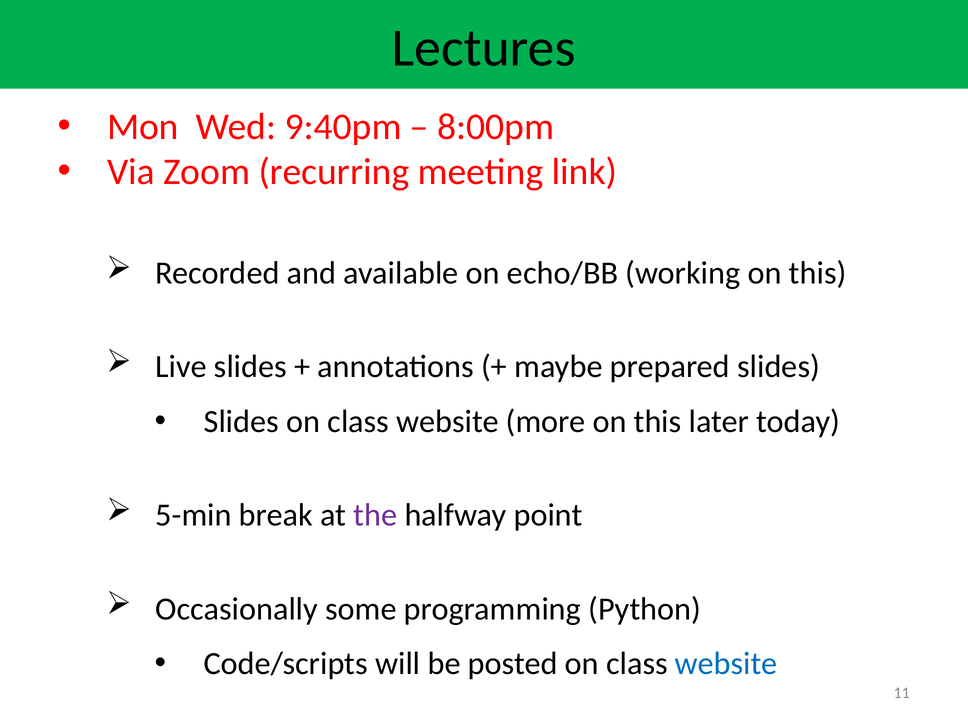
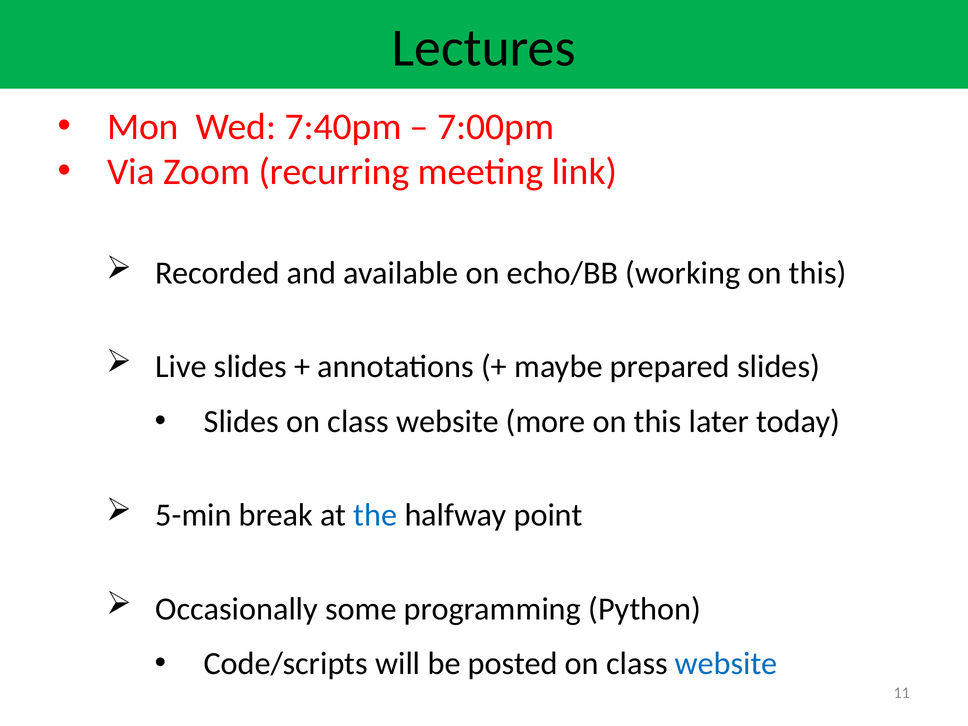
9:40pm: 9:40pm -> 7:40pm
8:00pm: 8:00pm -> 7:00pm
the colour: purple -> blue
